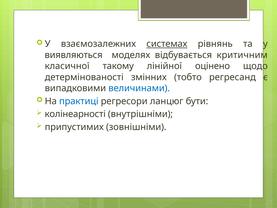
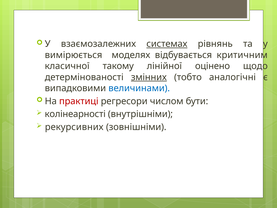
виявляються: виявляються -> вимірюється
змінних underline: none -> present
регресанд: регресанд -> аналогічні
практиці colour: blue -> red
ланцюг: ланцюг -> числом
припустимих: припустимих -> рекурсивних
